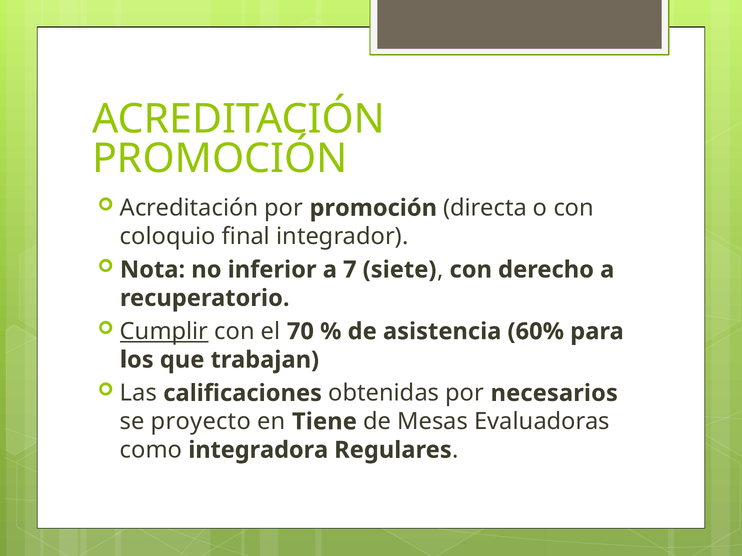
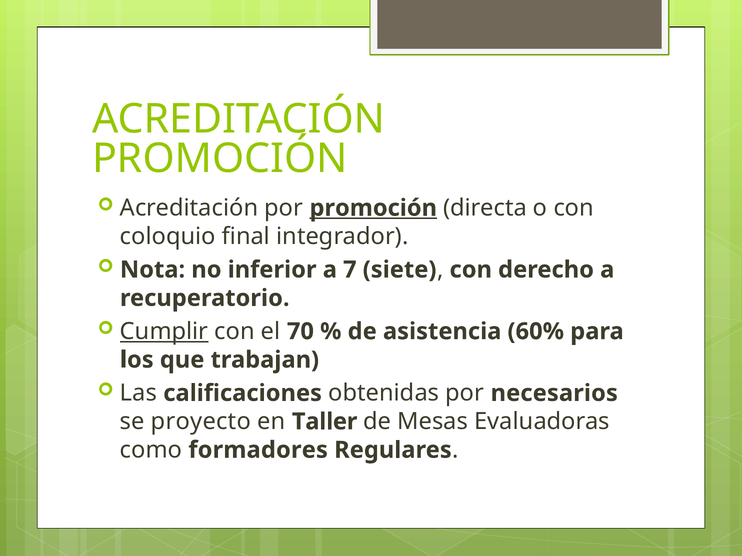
promoción at (373, 208) underline: none -> present
Tiene: Tiene -> Taller
integradora: integradora -> formadores
